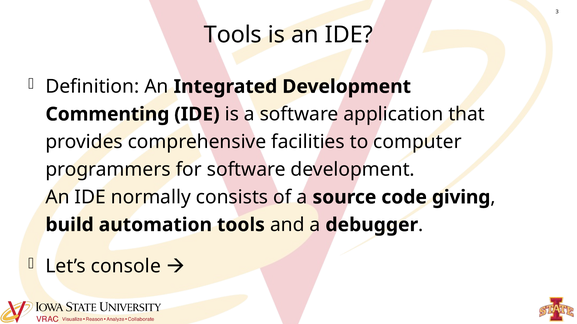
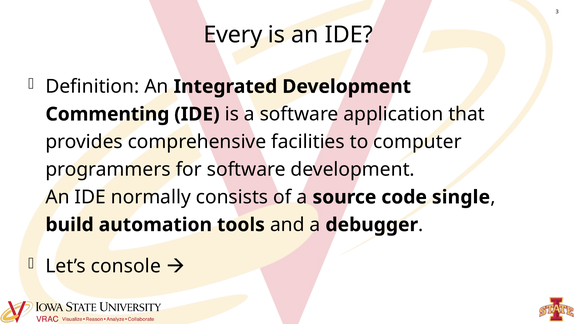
Tools at (233, 35): Tools -> Every
giving: giving -> single
